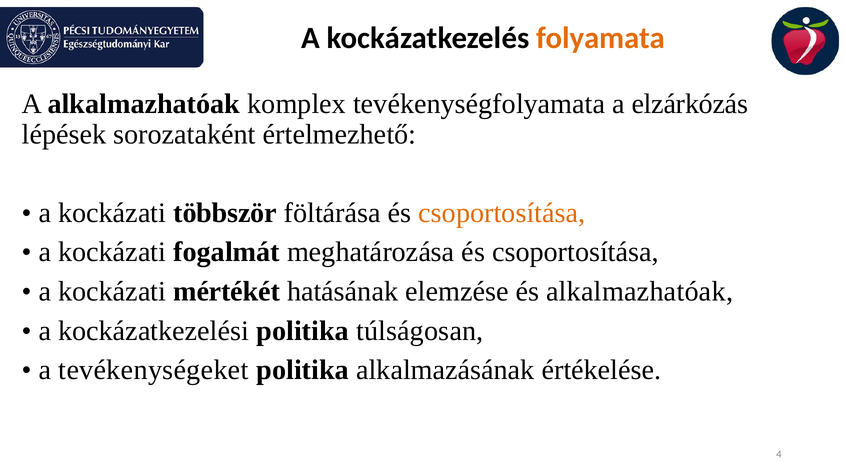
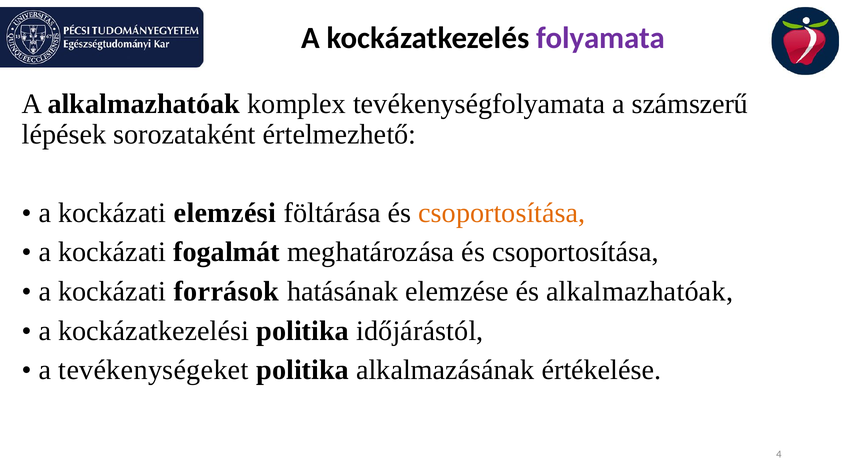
folyamata colour: orange -> purple
elzárkózás: elzárkózás -> számszerű
többször: többször -> elemzési
mértékét: mértékét -> források
túlságosan: túlságosan -> időjárástól
